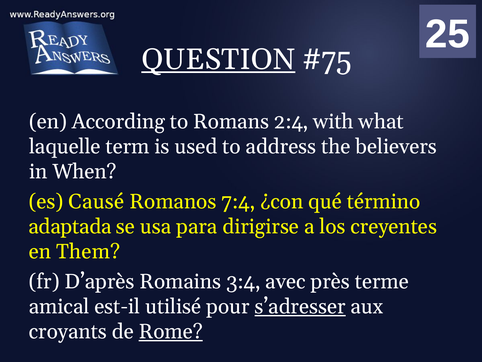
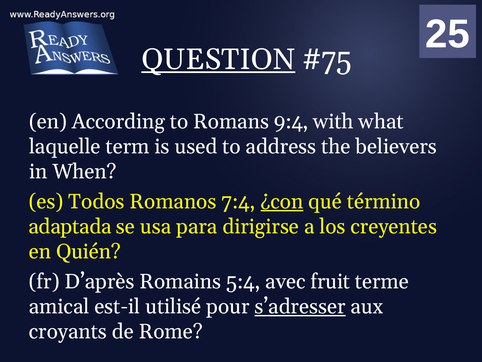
2:4: 2:4 -> 9:4
Causé: Causé -> Todos
¿con underline: none -> present
Them: Them -> Quién
3:4: 3:4 -> 5:4
près: près -> fruit
Rome underline: present -> none
